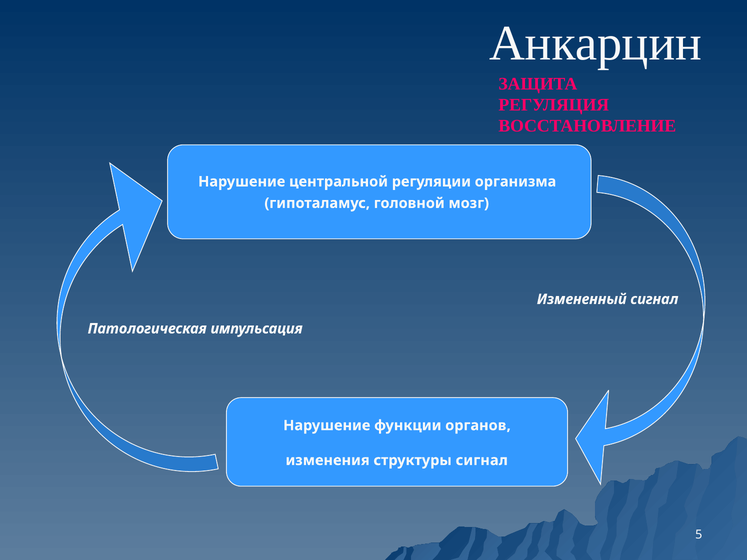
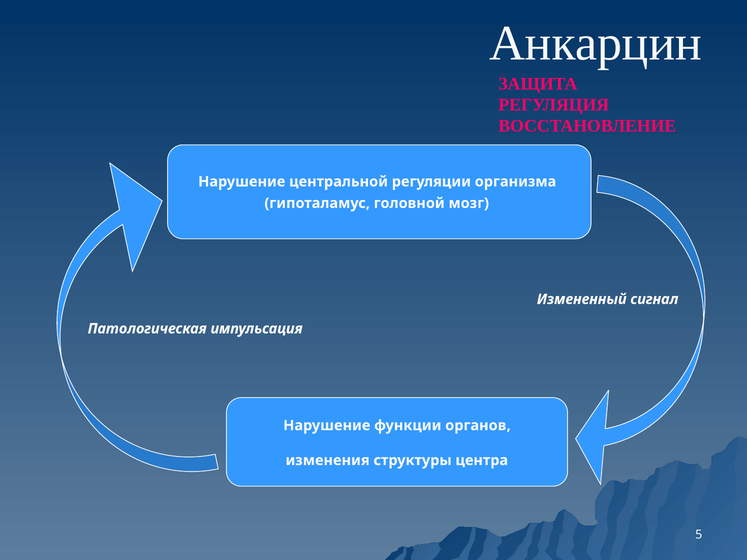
структуры сигнал: сигнал -> центра
